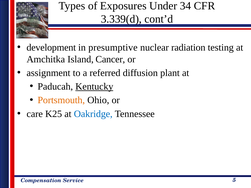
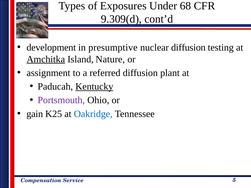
34: 34 -> 68
3.339(d: 3.339(d -> 9.309(d
nuclear radiation: radiation -> diffusion
Amchitka underline: none -> present
Cancer: Cancer -> Nature
Portsmouth colour: orange -> purple
care: care -> gain
